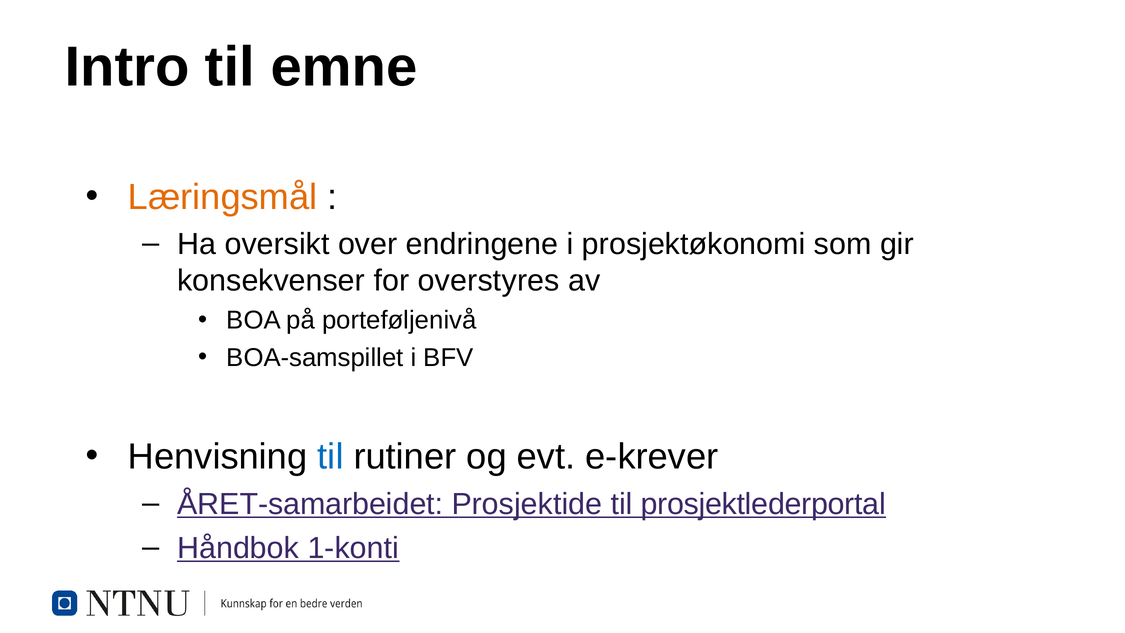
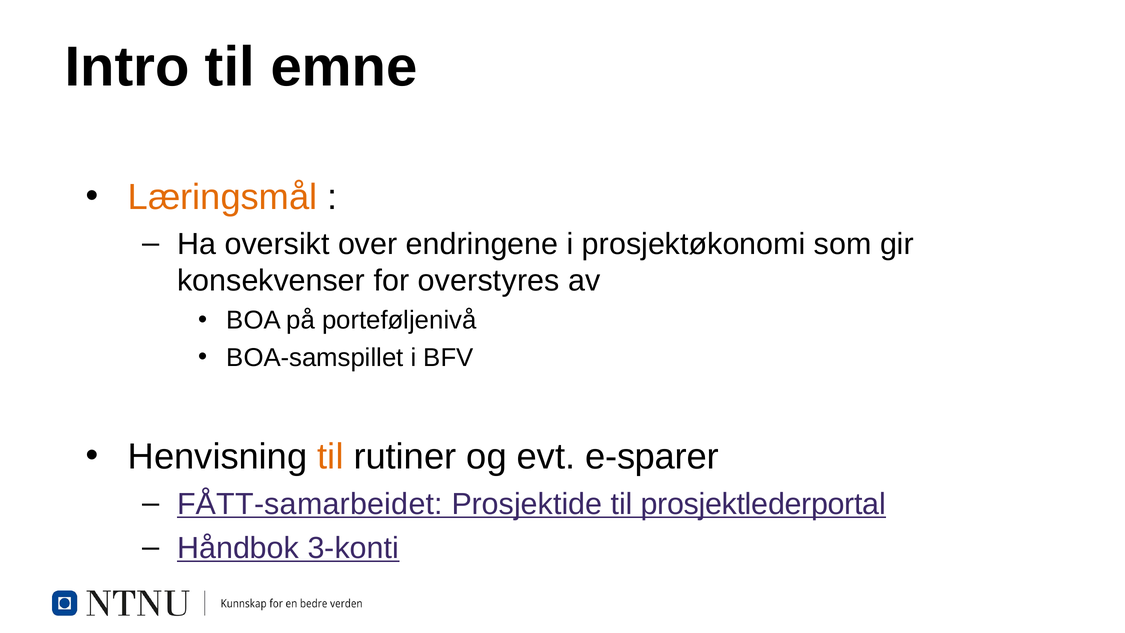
til at (331, 457) colour: blue -> orange
e-krever: e-krever -> e-sparer
ÅRET-samarbeidet: ÅRET-samarbeidet -> FÅTT-samarbeidet
1-konti: 1-konti -> 3-konti
